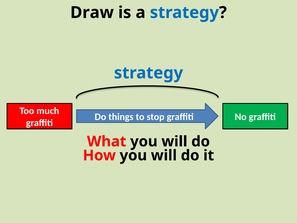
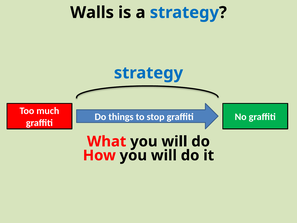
Draw: Draw -> Walls
